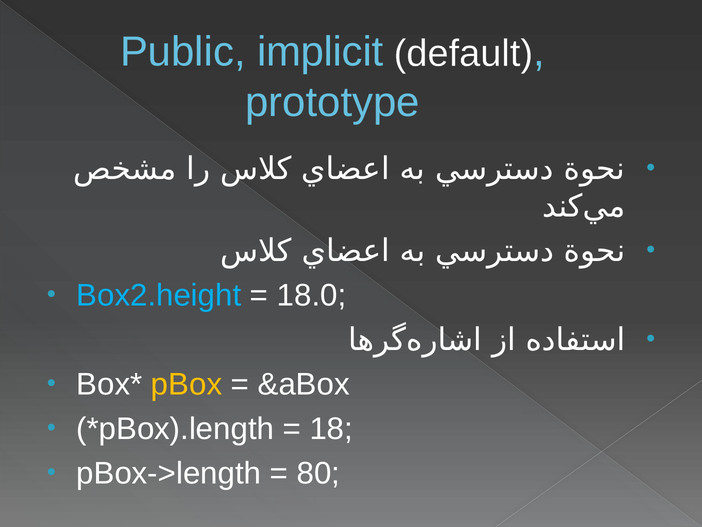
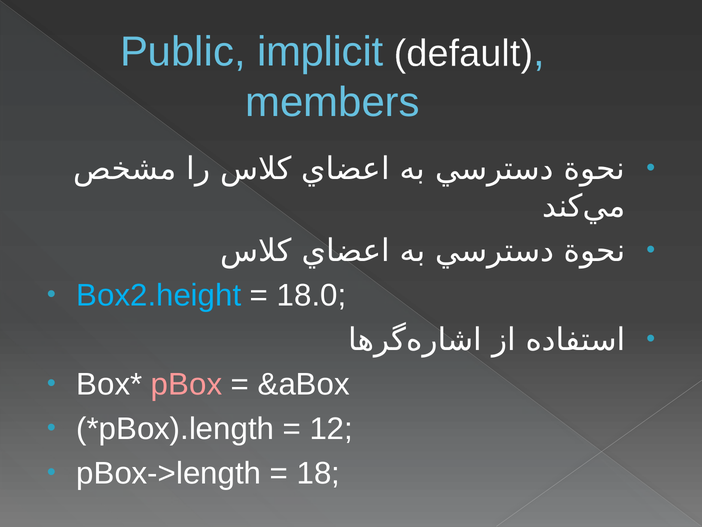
prototype: prototype -> members
pBox colour: yellow -> pink
18: 18 -> 12
80: 80 -> 18
